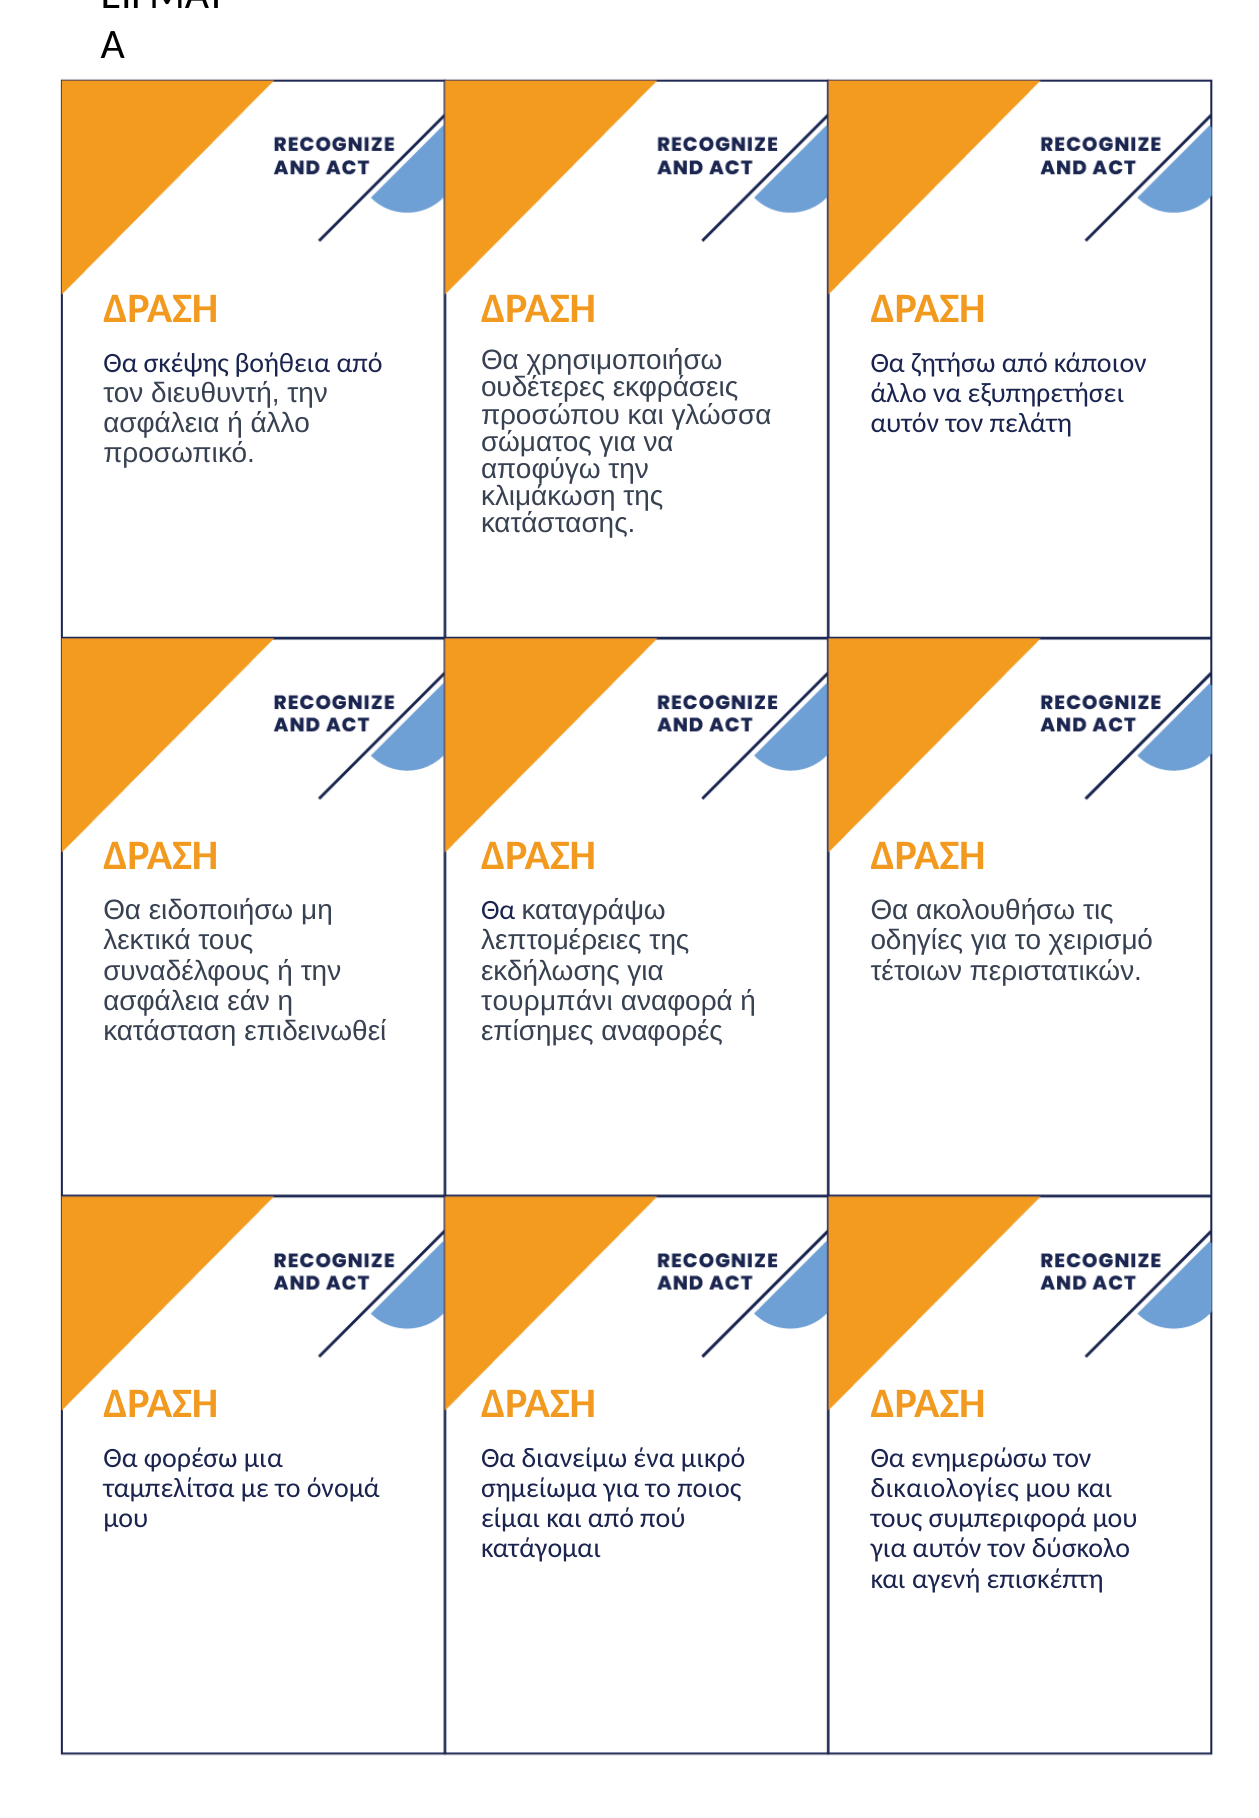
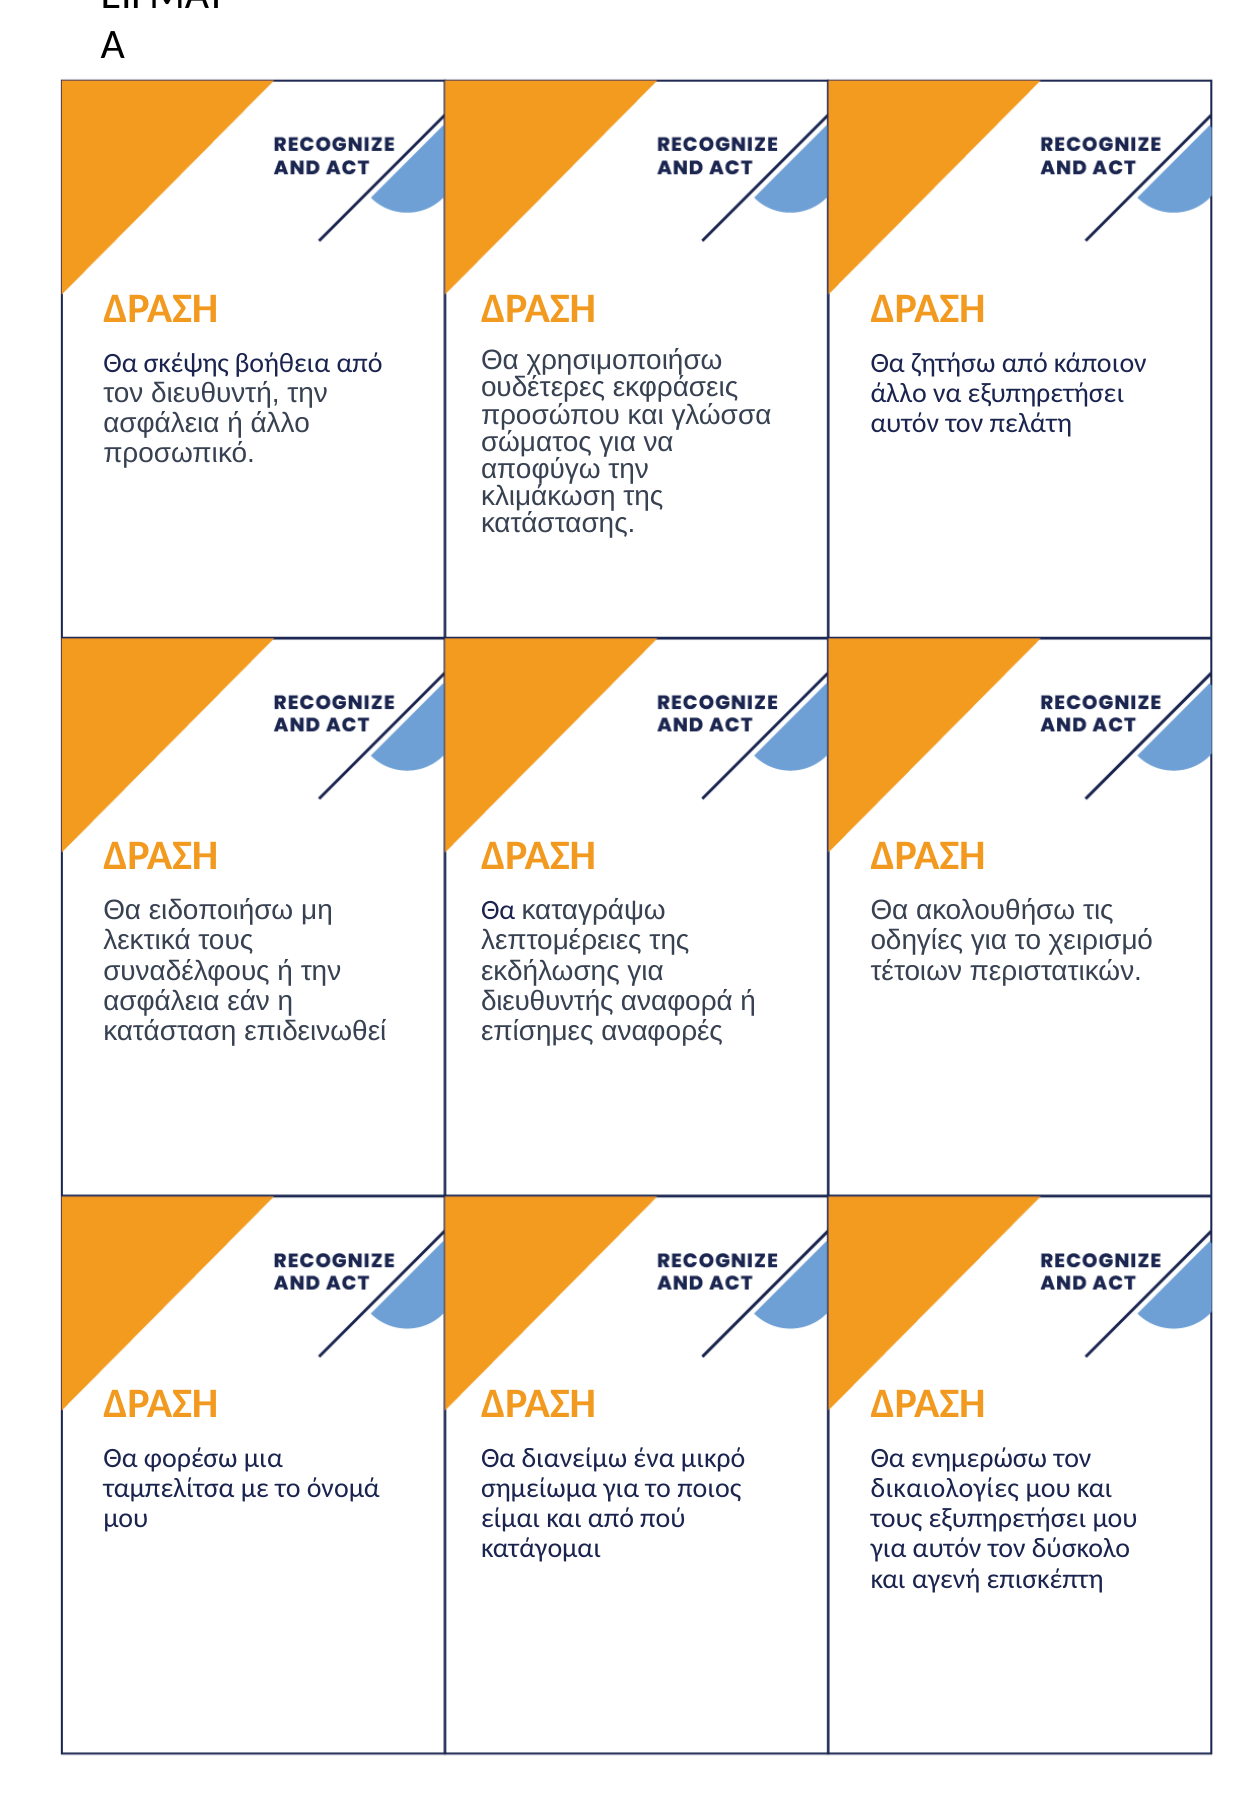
τουρμπάνι: τουρμπάνι -> διευθυντής
τους συμπεριφορά: συμπεριφορά -> εξυπηρετήσει
